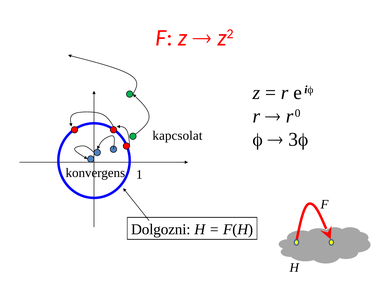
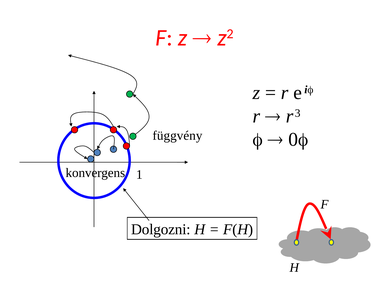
0: 0 -> 3
kapcsolat: kapcsolat -> függvény
3: 3 -> 0
